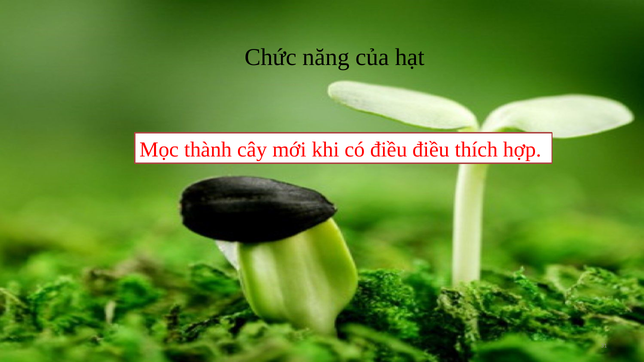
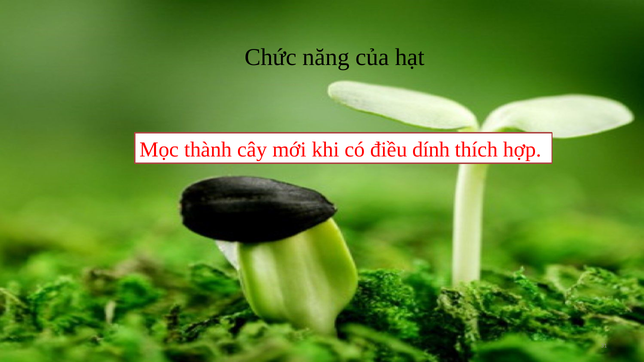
điều điều: điều -> dính
